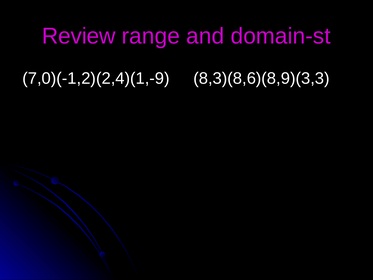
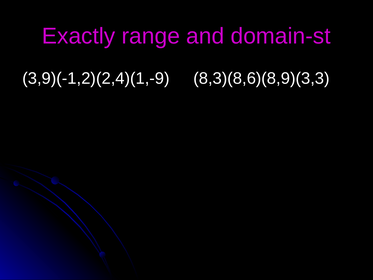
Review: Review -> Exactly
7,0)(-1,2)(2,4)(1,-9: 7,0)(-1,2)(2,4)(1,-9 -> 3,9)(-1,2)(2,4)(1,-9
